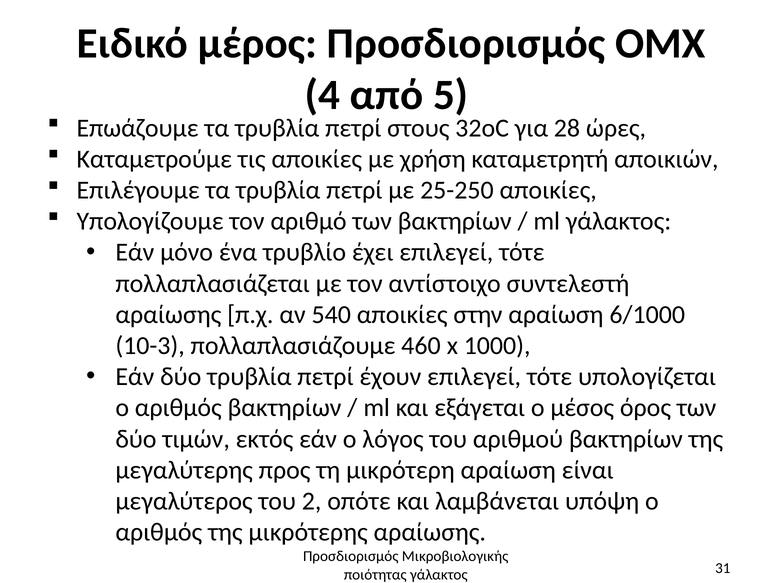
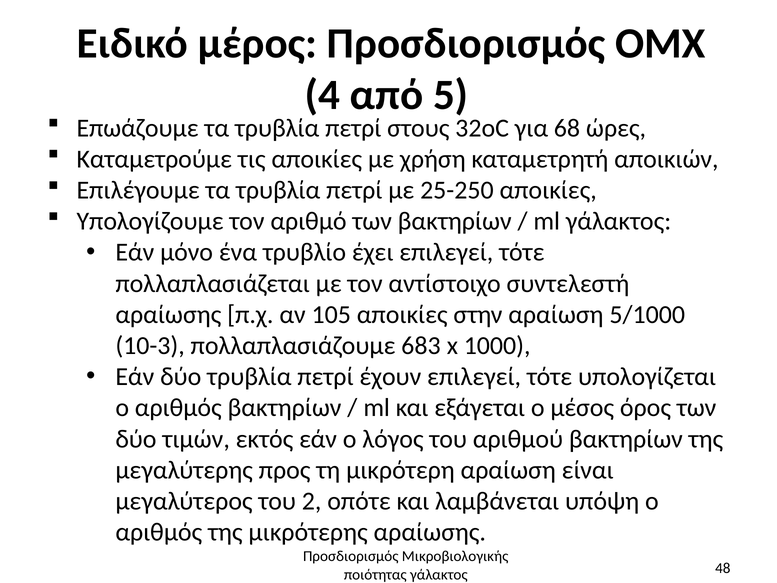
28: 28 -> 68
540: 540 -> 105
6/1000: 6/1000 -> 5/1000
460: 460 -> 683
31: 31 -> 48
